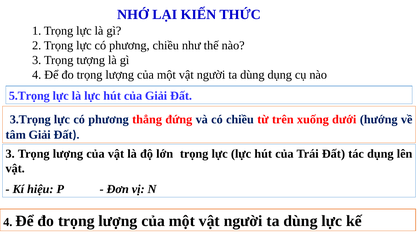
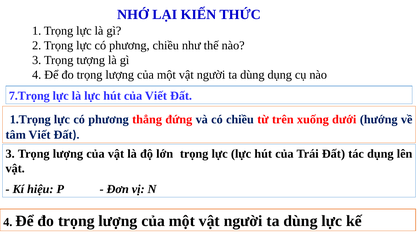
5.Trọng: 5.Trọng -> 7.Trọng
của Giải: Giải -> Viết
3.Trọng at (30, 119): 3.Trọng -> 1.Trọng
tâm Giải: Giải -> Viết
